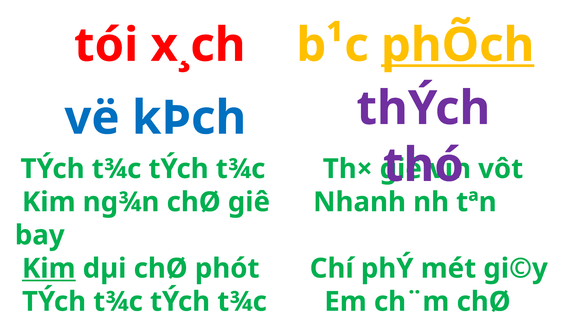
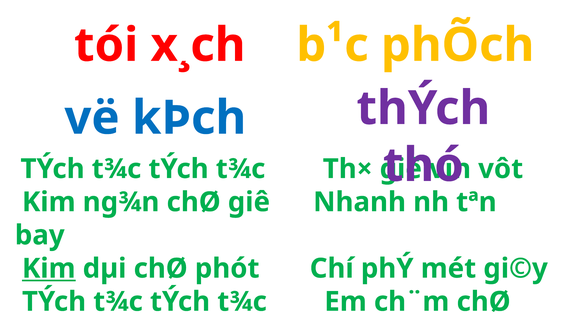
phÕch underline: present -> none
